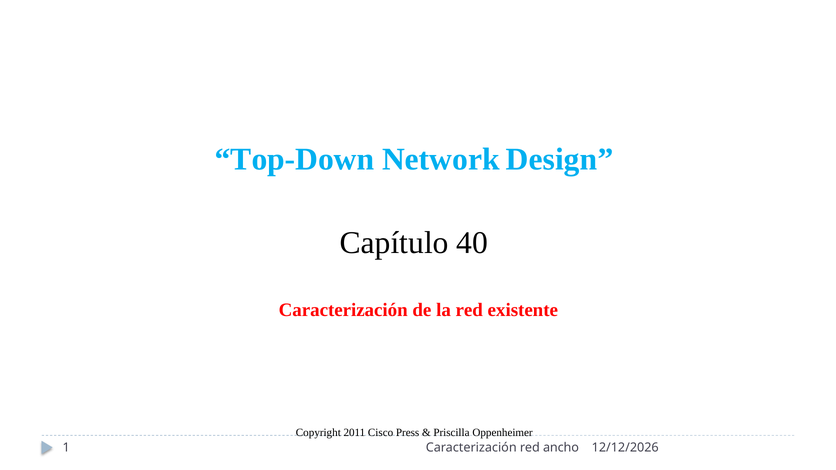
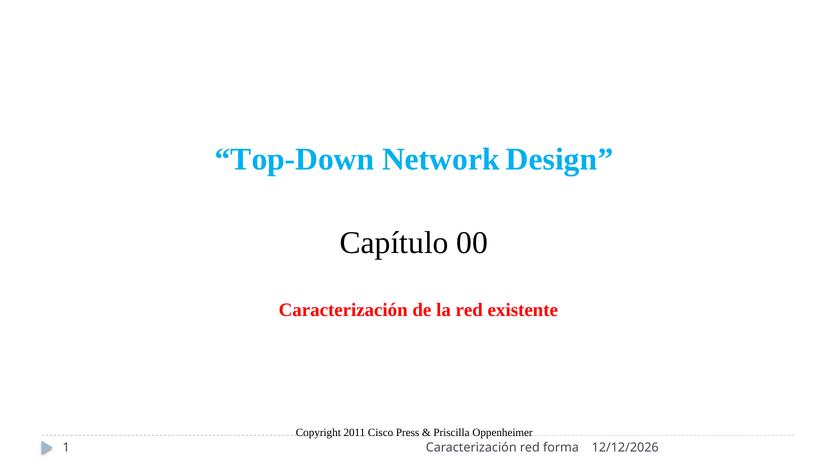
40: 40 -> 00
ancho: ancho -> forma
